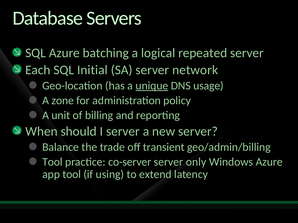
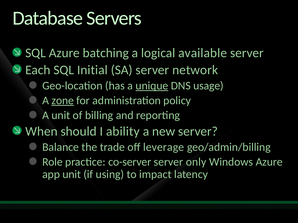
repeated: repeated -> available
zone underline: none -> present
I server: server -> ability
transient: transient -> leverage
Tool at (52, 162): Tool -> Role
app tool: tool -> unit
extend: extend -> impact
